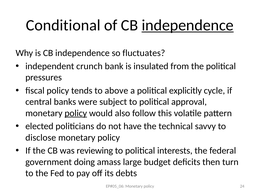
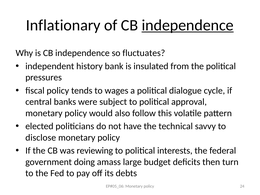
Conditional: Conditional -> Inflationary
crunch: crunch -> history
above: above -> wages
explicitly: explicitly -> dialogue
policy at (76, 113) underline: present -> none
